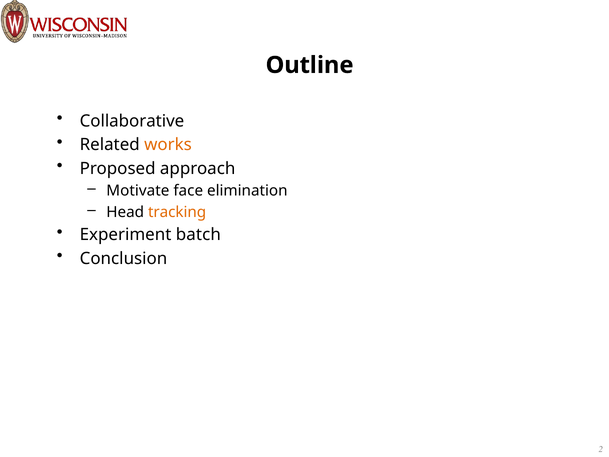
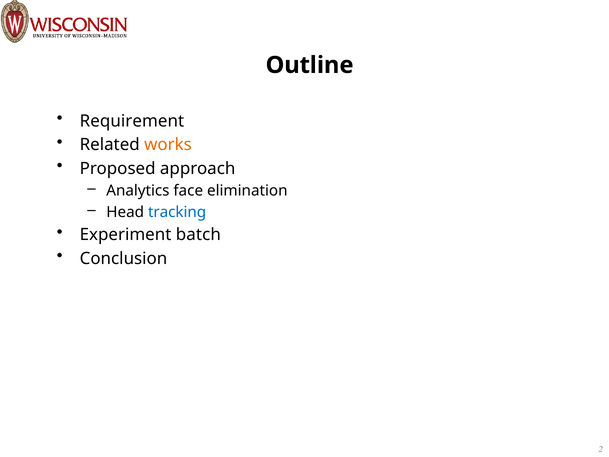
Collaborative: Collaborative -> Requirement
Motivate: Motivate -> Analytics
tracking colour: orange -> blue
